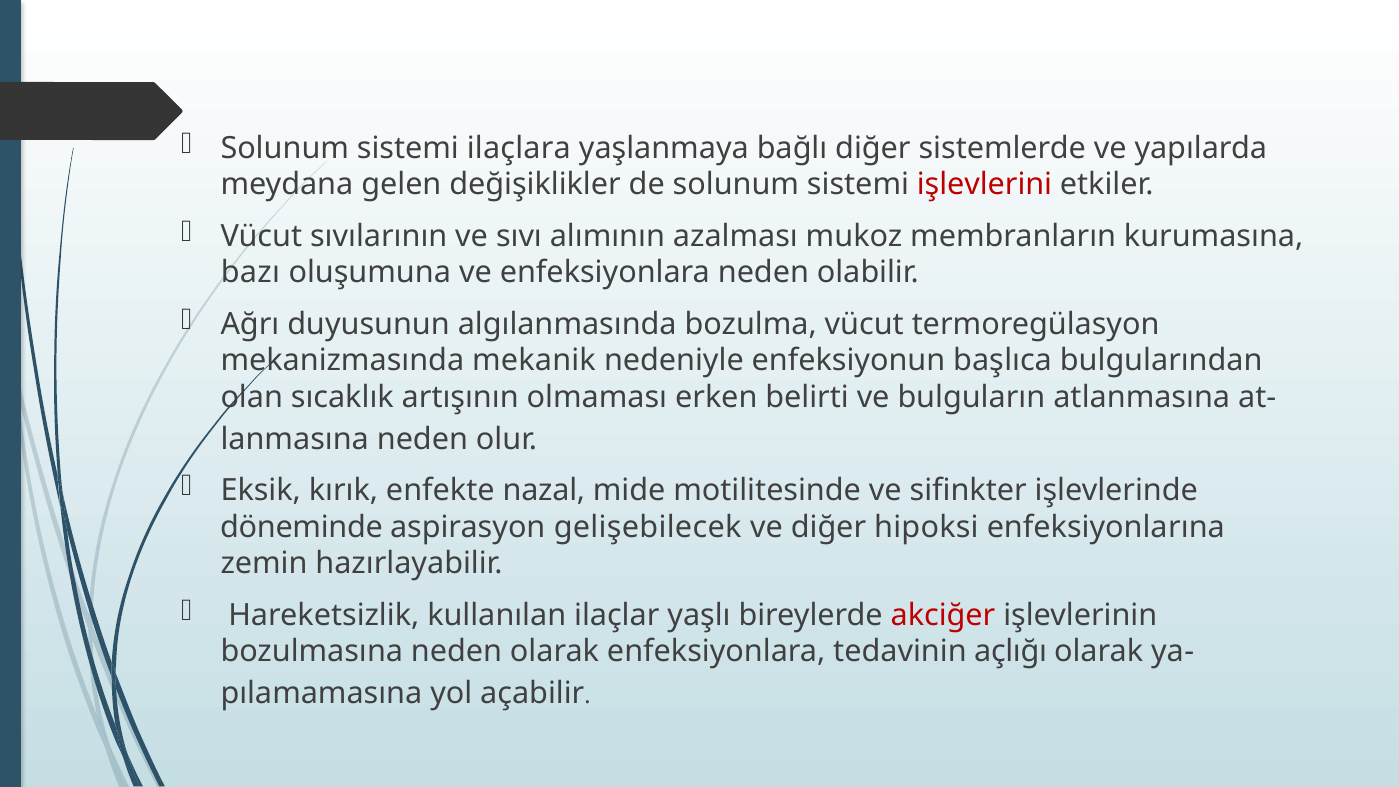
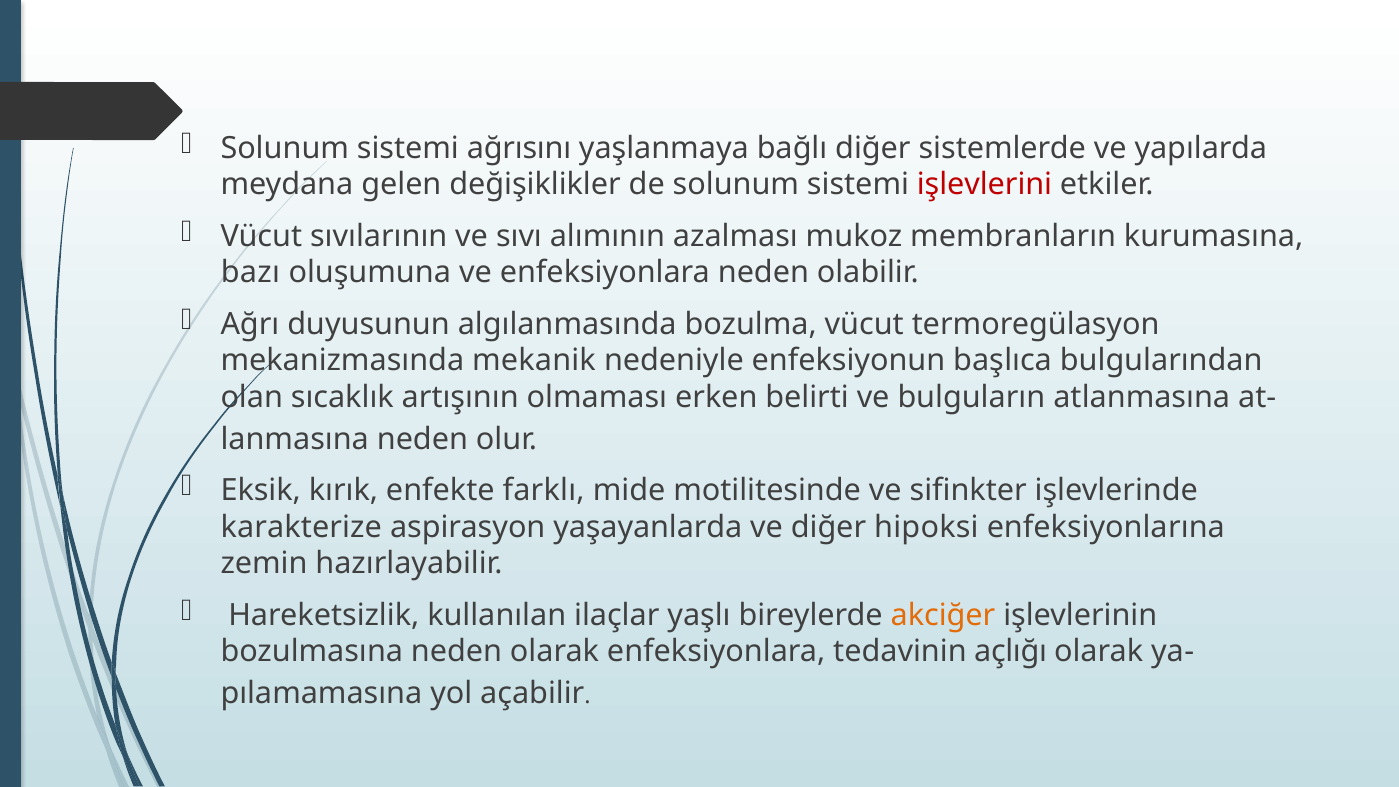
ilaçlara: ilaçlara -> ağrısını
nazal: nazal -> farklı
döneminde: döneminde -> karakterize
gelişebilecek: gelişebilecek -> yaşayanlarda
akciğer colour: red -> orange
